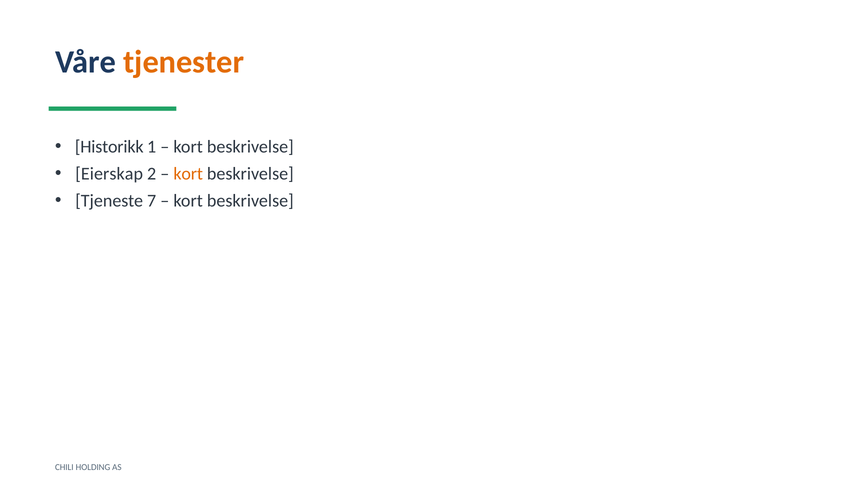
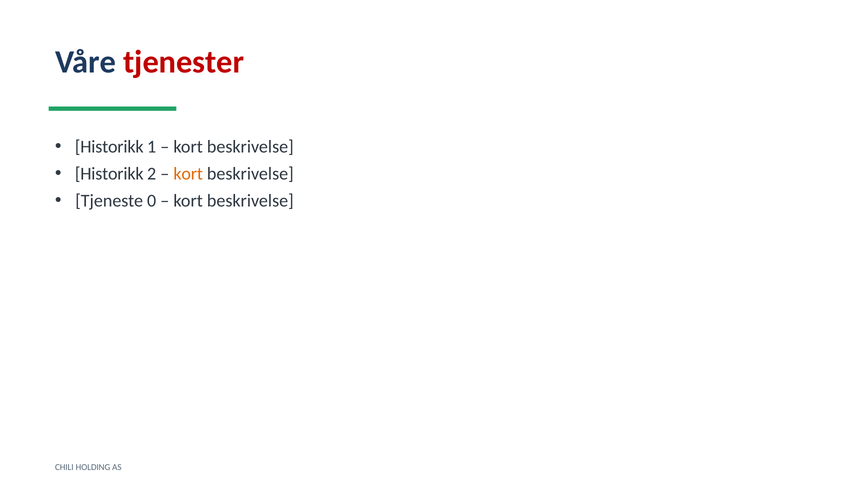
tjenester colour: orange -> red
Eierskap at (109, 174): Eierskap -> Historikk
7: 7 -> 0
